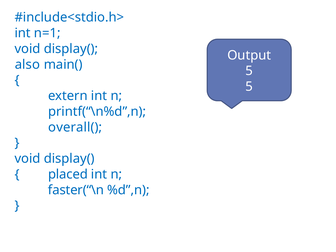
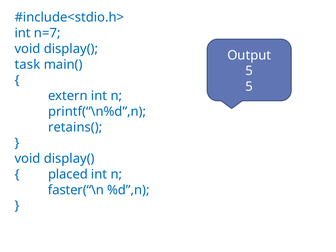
n=1: n=1 -> n=7
also: also -> task
overall(: overall( -> retains(
